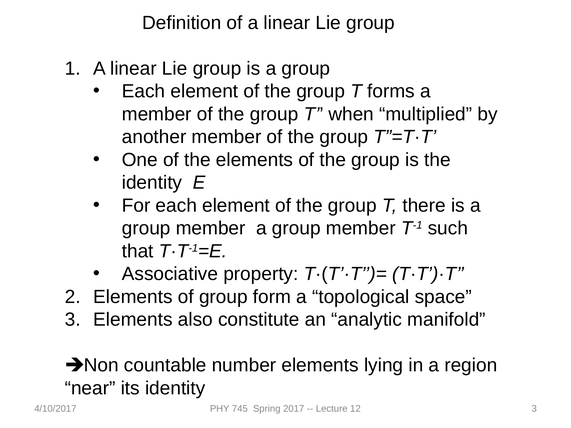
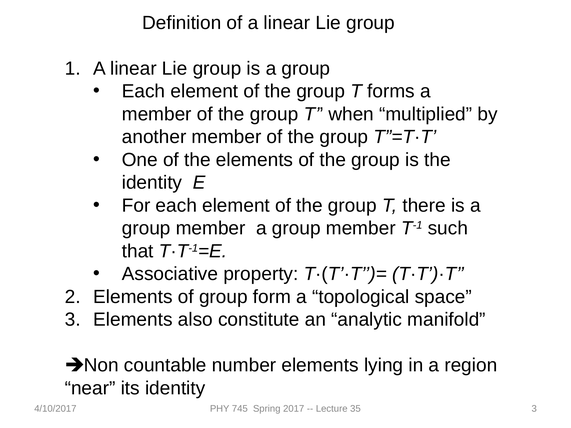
12: 12 -> 35
